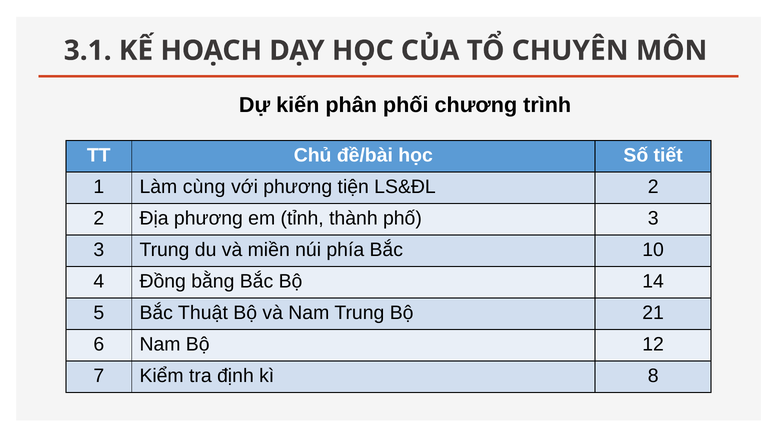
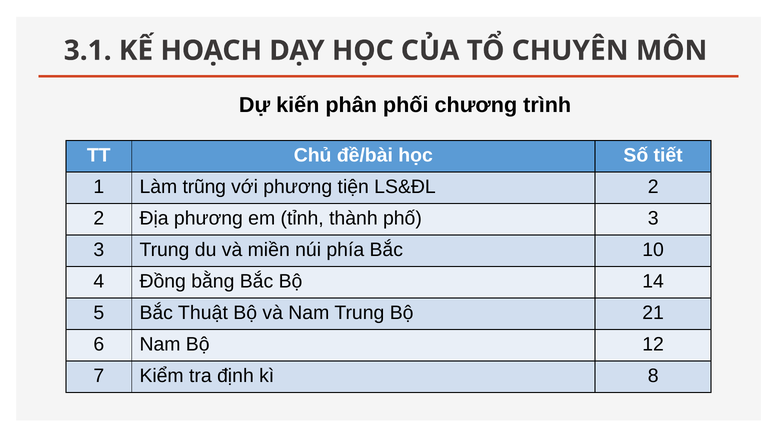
cùng: cùng -> trũng
